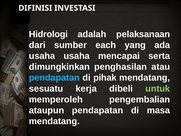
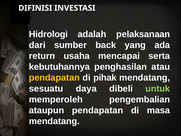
each: each -> back
usaha at (42, 56): usaha -> return
dimungkinkan: dimungkinkan -> kebutuhannya
pendapatan at (54, 78) colour: light blue -> yellow
kerja: kerja -> daya
